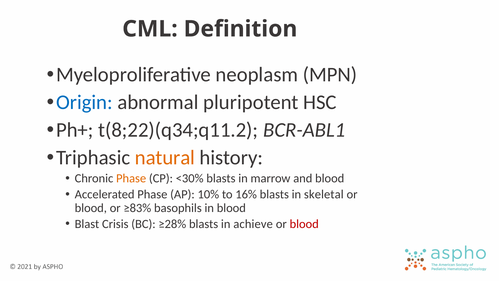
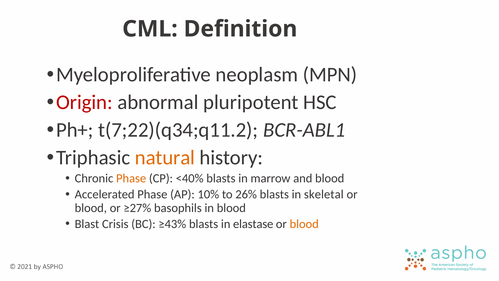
Origin colour: blue -> red
t(8;22)(q34;q11.2: t(8;22)(q34;q11.2 -> t(7;22)(q34;q11.2
<30%: <30% -> <40%
16%: 16% -> 26%
≥83%: ≥83% -> ≥27%
≥28%: ≥28% -> ≥43%
achieve: achieve -> elastase
blood at (304, 224) colour: red -> orange
